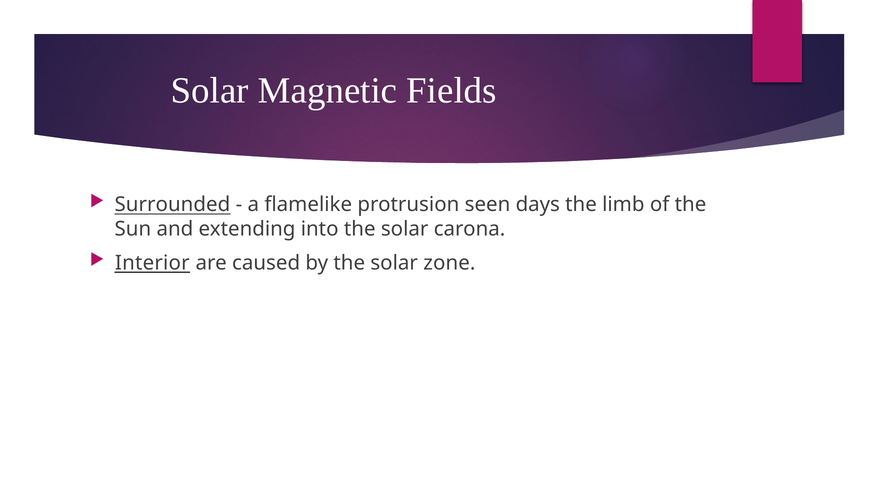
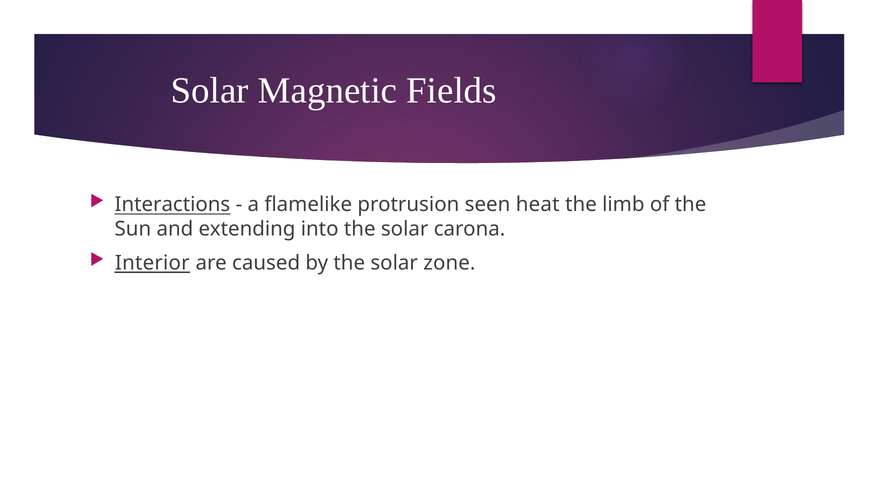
Surrounded: Surrounded -> Interactions
days: days -> heat
